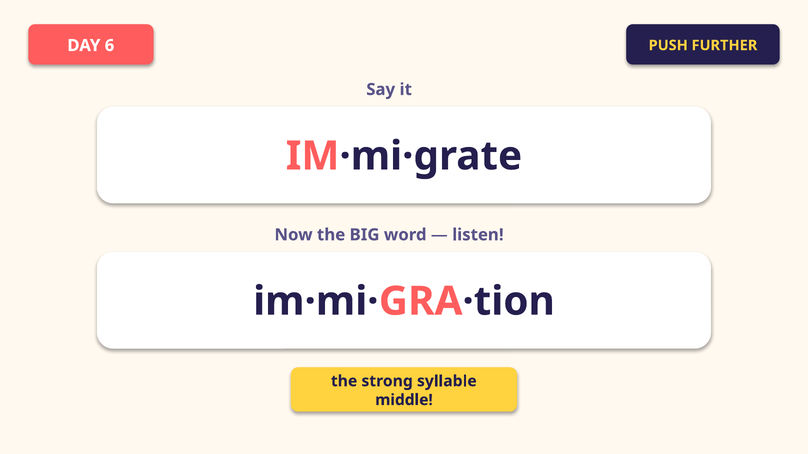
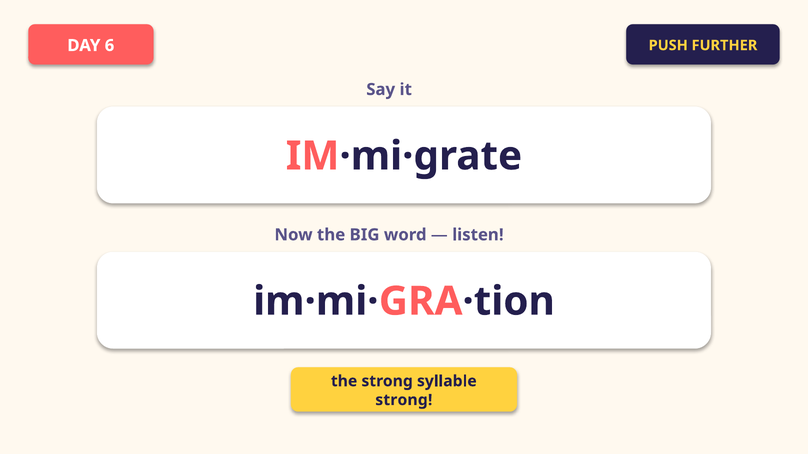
middle at (404, 400): middle -> strong
